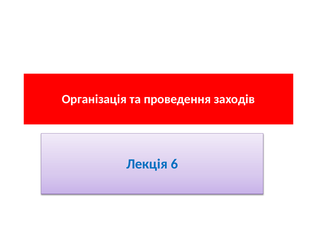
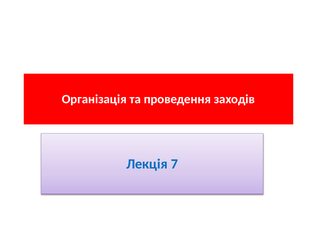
6: 6 -> 7
